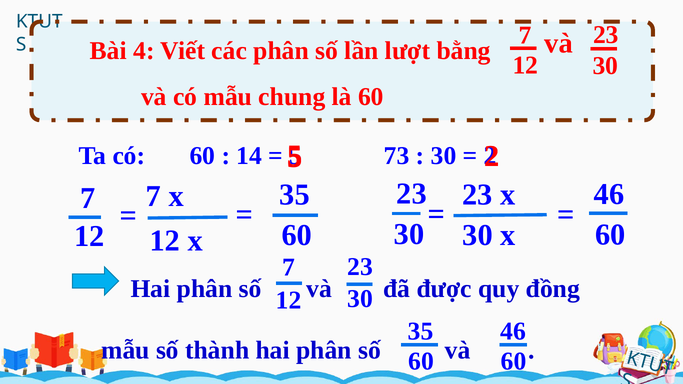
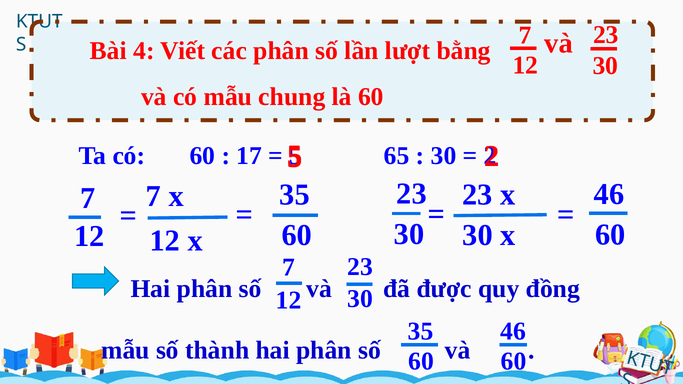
14: 14 -> 17
73: 73 -> 65
